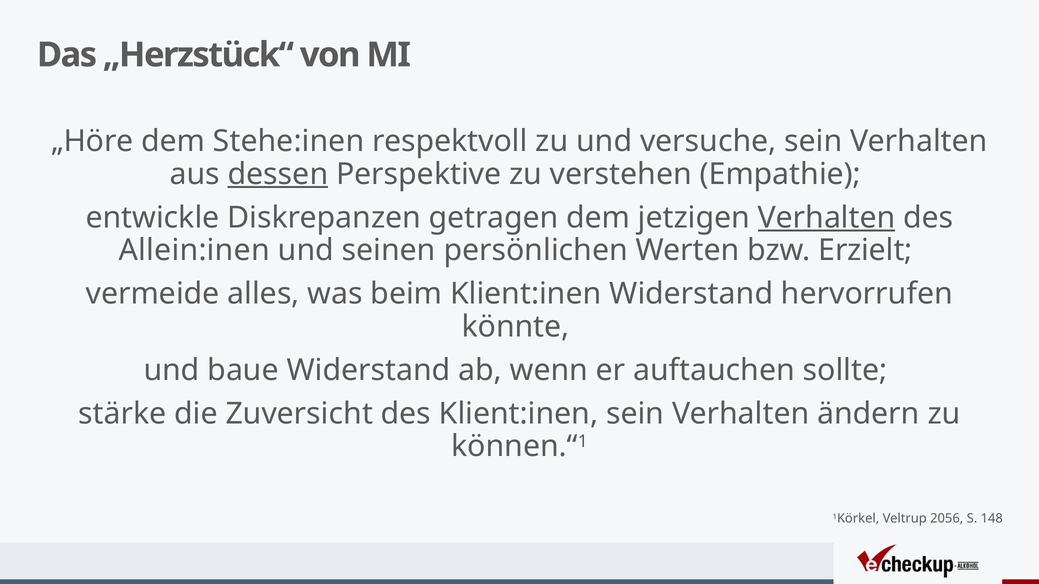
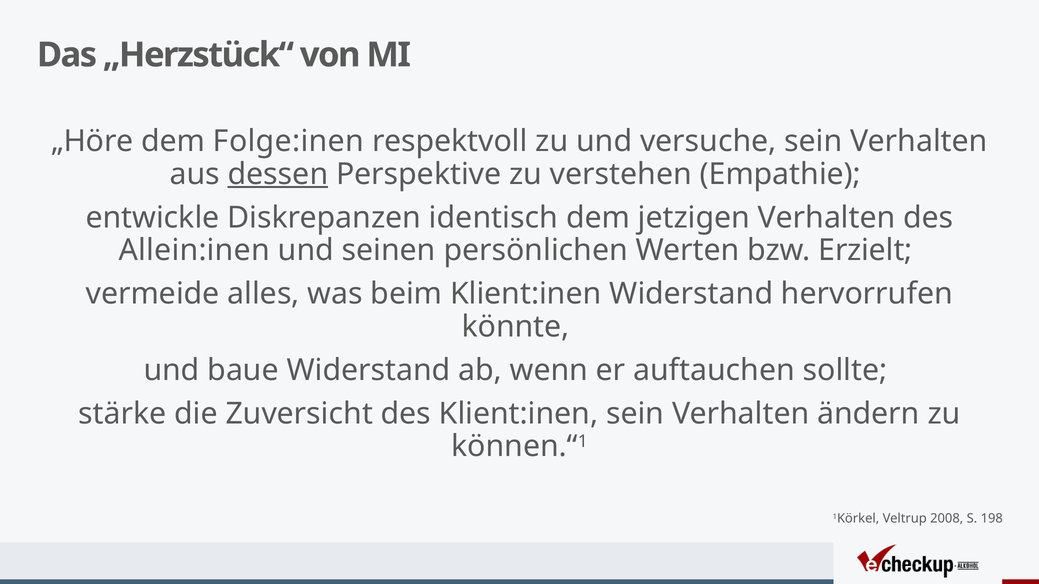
Stehe:inen: Stehe:inen -> Folge:inen
getragen: getragen -> identisch
Verhalten at (827, 218) underline: present -> none
2056: 2056 -> 2008
148: 148 -> 198
